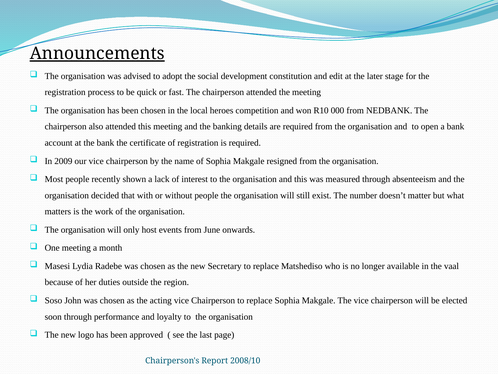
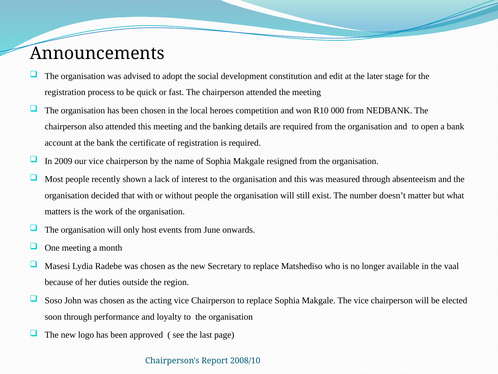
Announcements underline: present -> none
